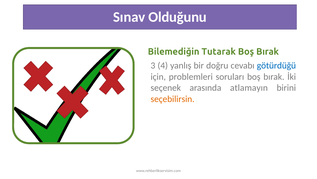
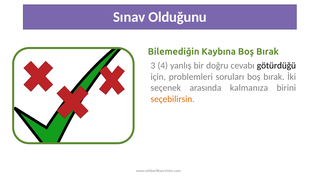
Tutarak: Tutarak -> Kaybına
götürdüğü colour: blue -> black
atlamayın: atlamayın -> kalmanıza
